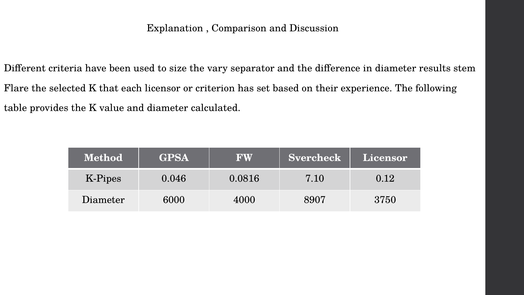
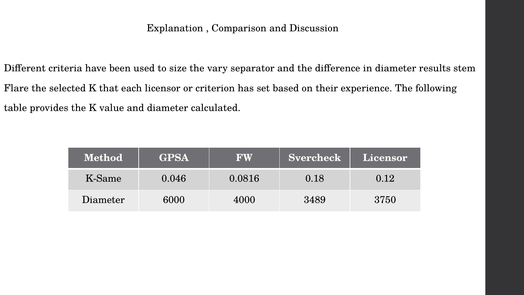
K-Pipes: K-Pipes -> K-Same
7.10: 7.10 -> 0.18
8907: 8907 -> 3489
